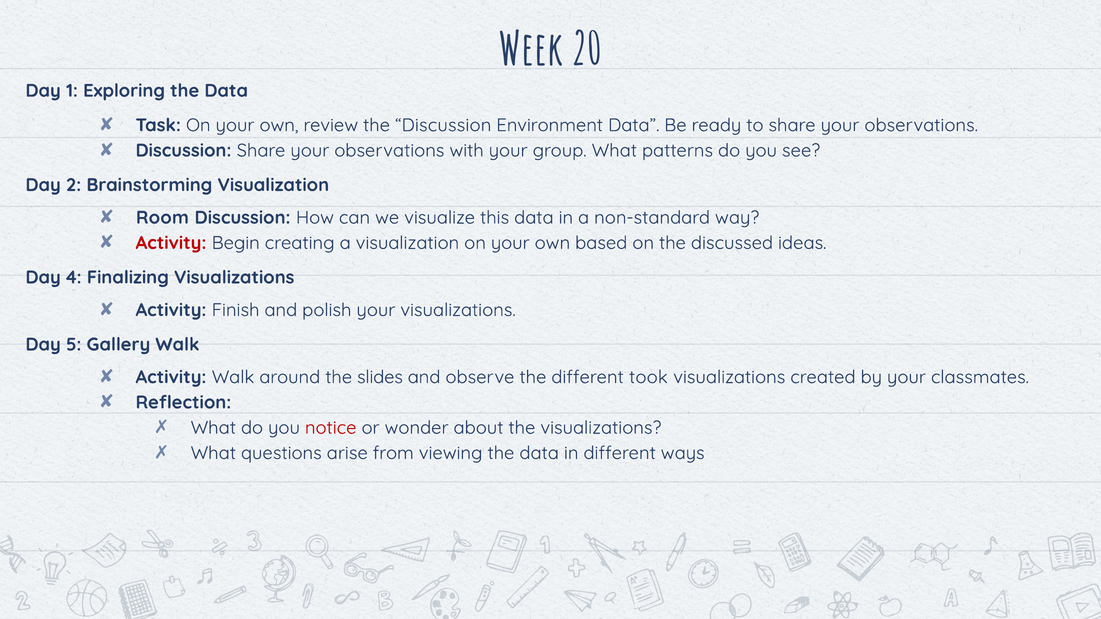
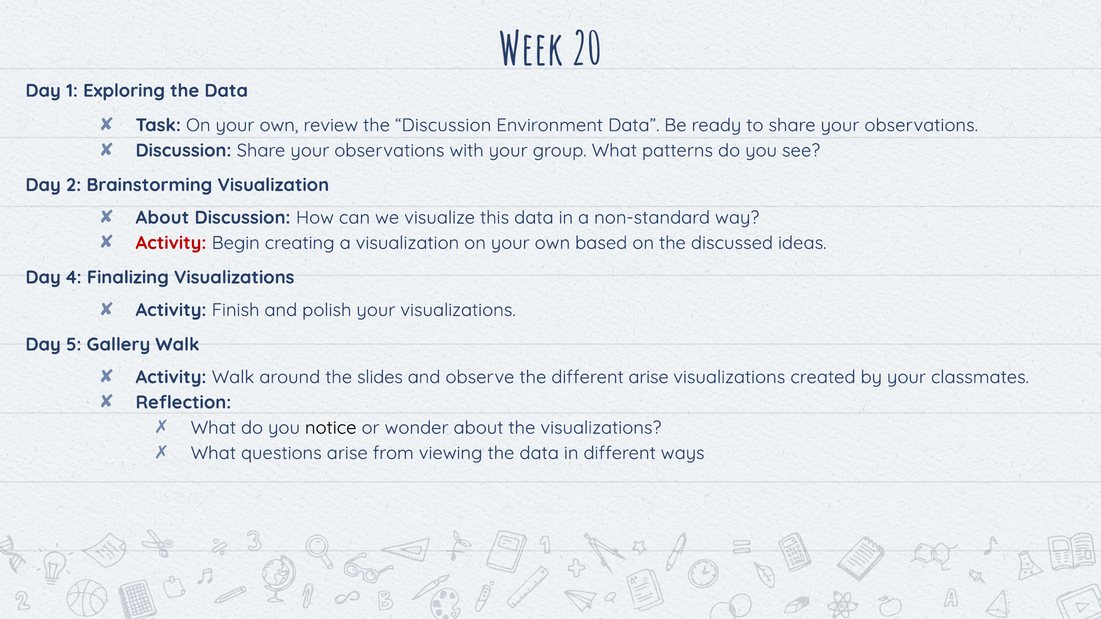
Room at (162, 218): Room -> About
different took: took -> arise
notice colour: red -> black
